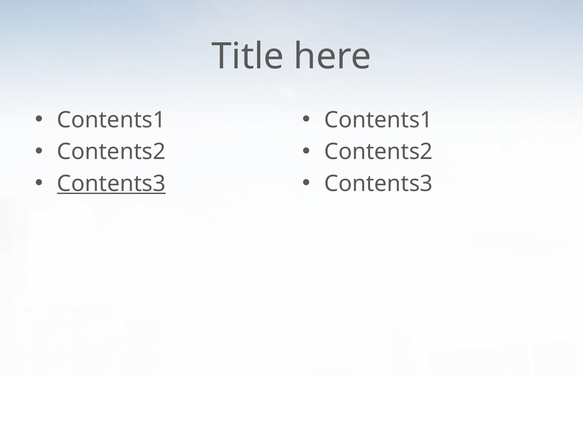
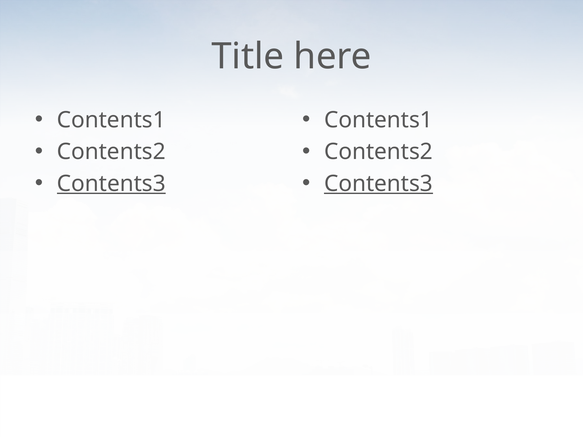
Contents3 at (379, 184) underline: none -> present
